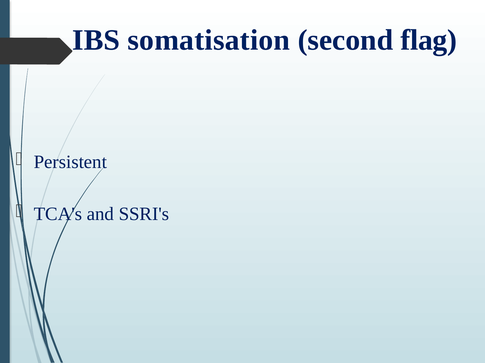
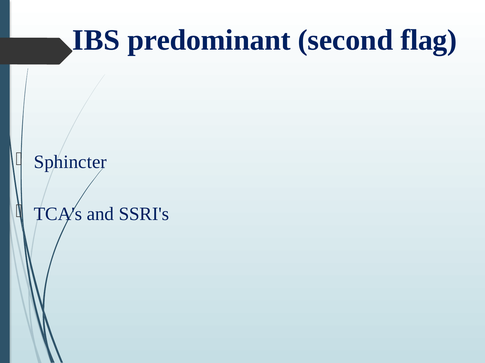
somatisation: somatisation -> predominant
Persistent: Persistent -> Sphincter
